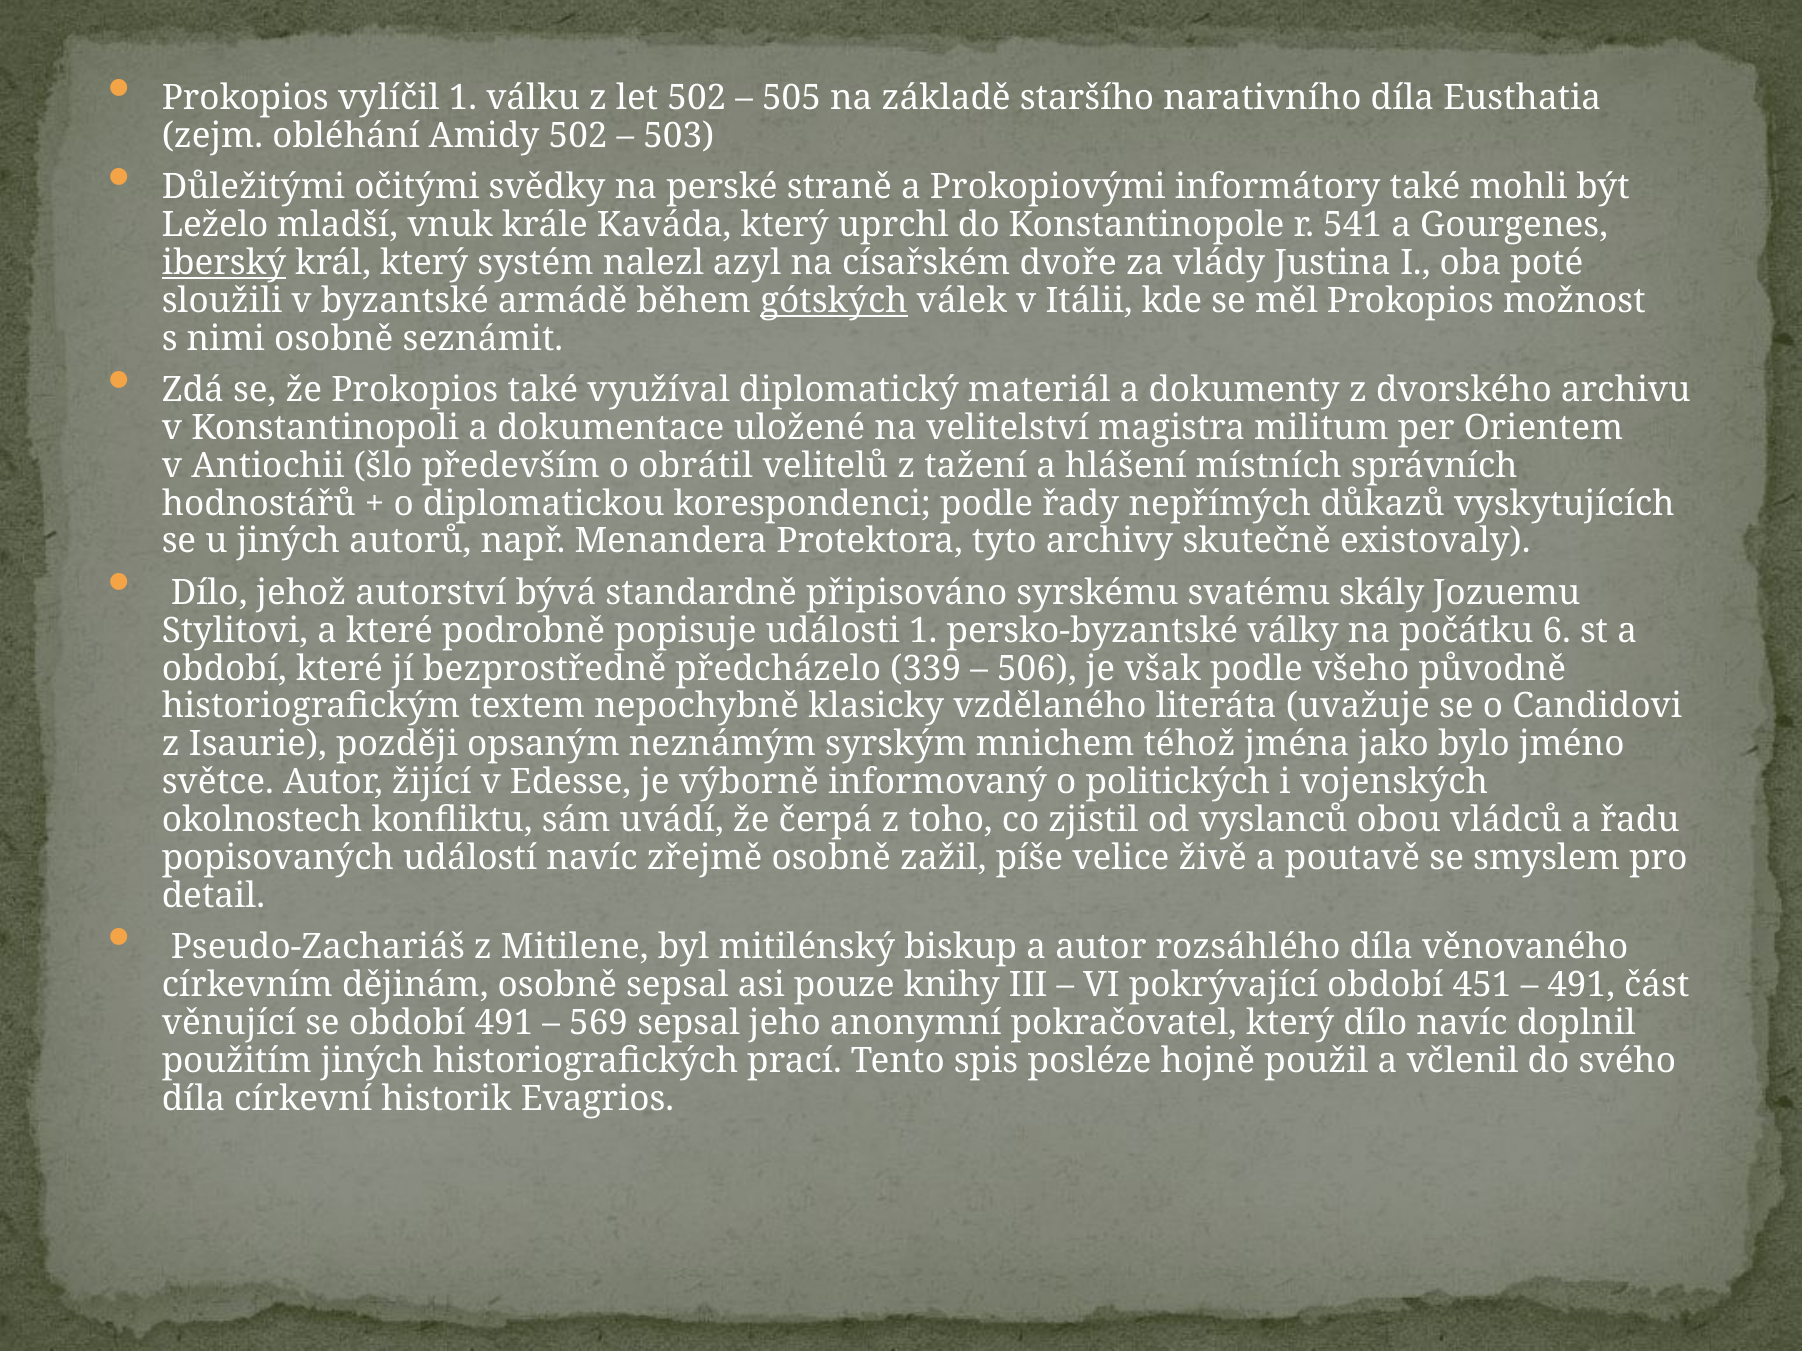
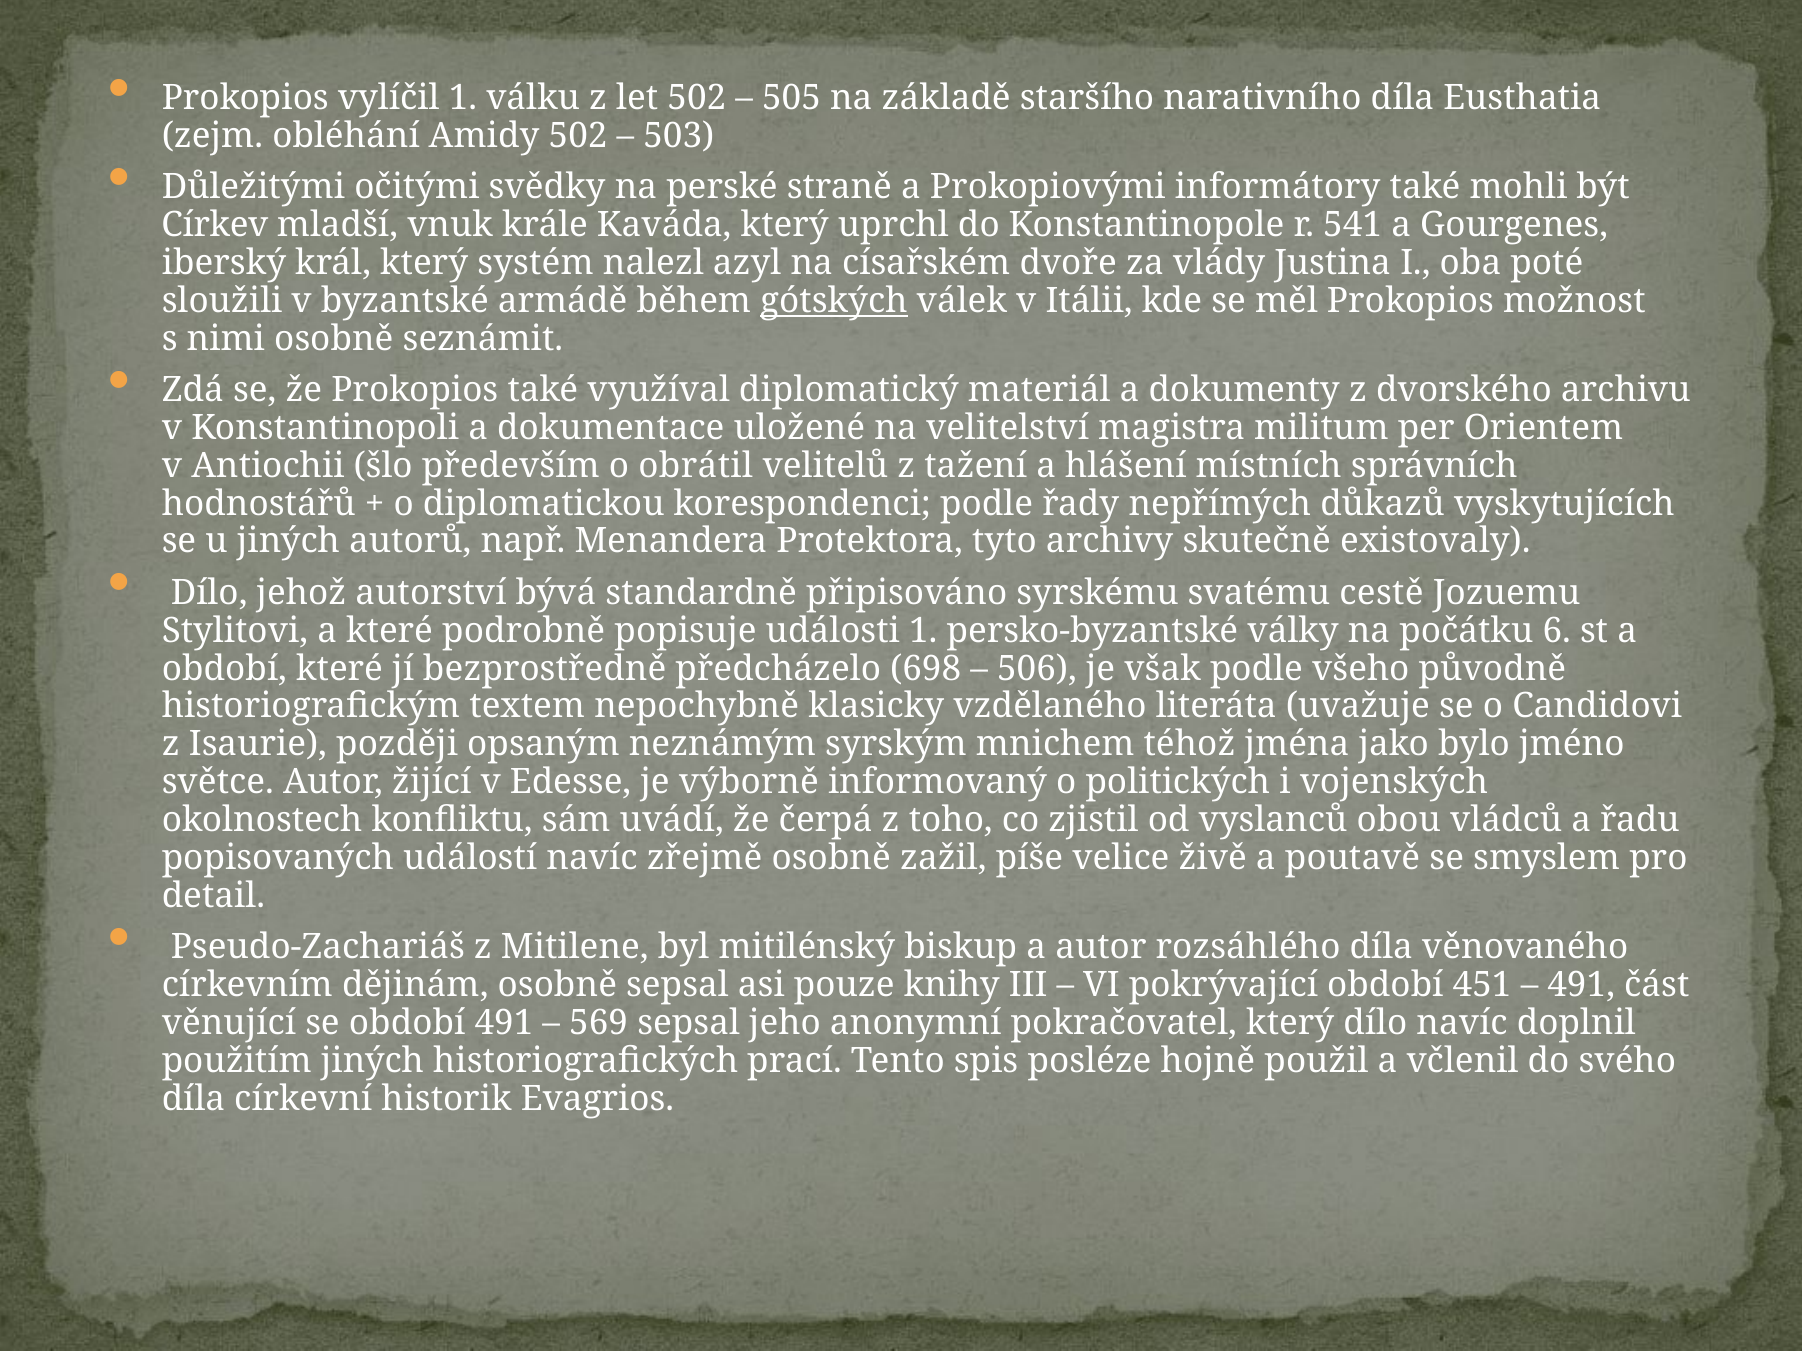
Leželo: Leželo -> Církev
iberský underline: present -> none
skály: skály -> cestě
339: 339 -> 698
